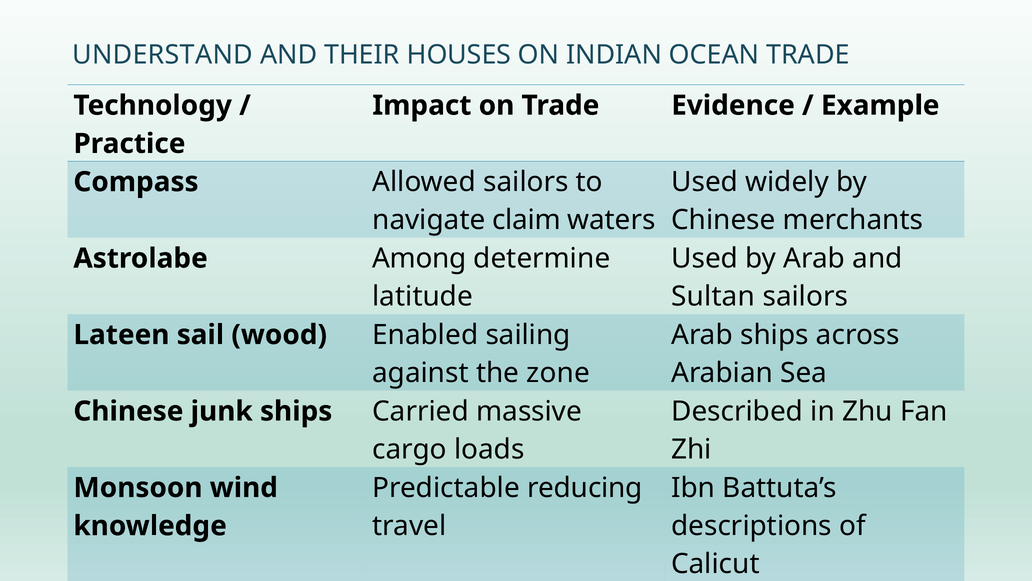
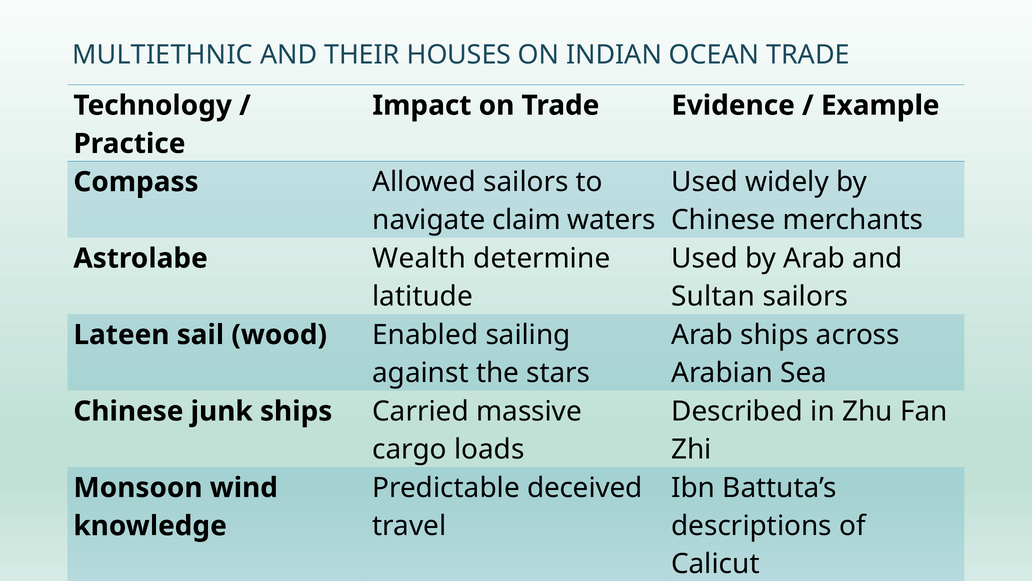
UNDERSTAND: UNDERSTAND -> MULTIETHNIC
Among: Among -> Wealth
zone: zone -> stars
reducing: reducing -> deceived
